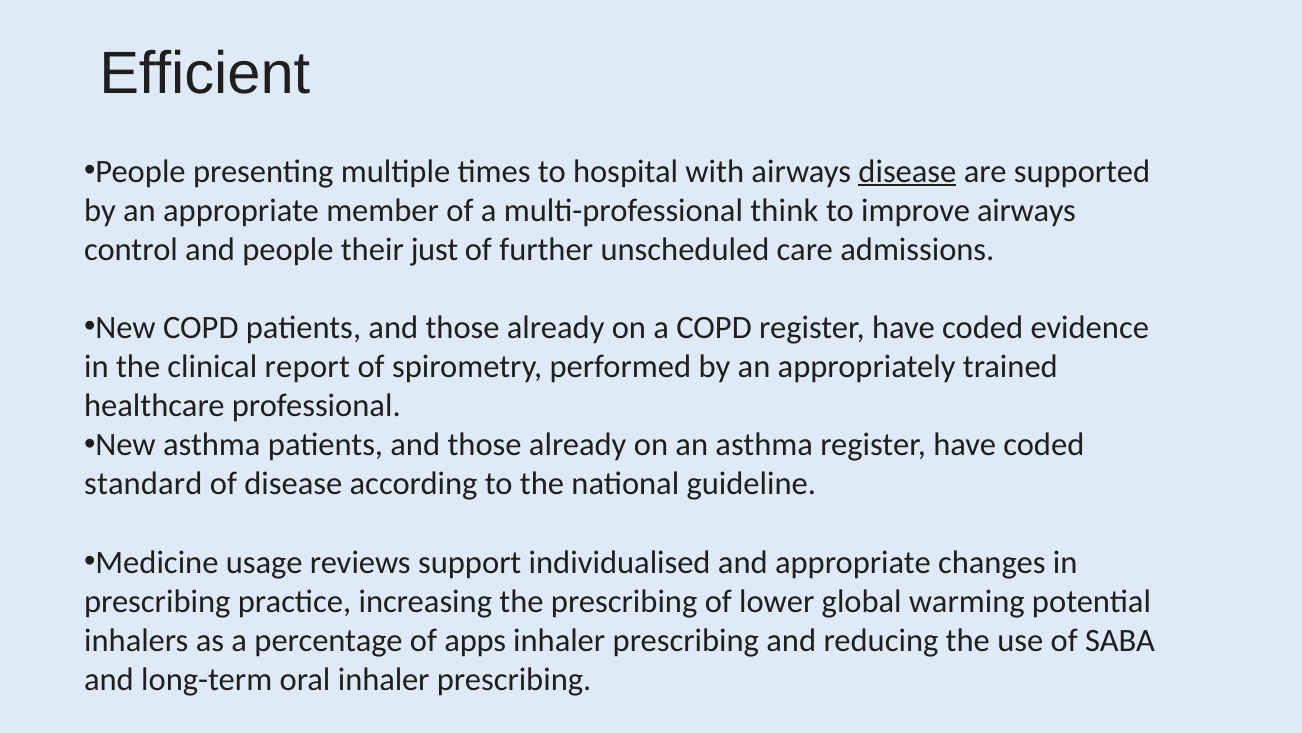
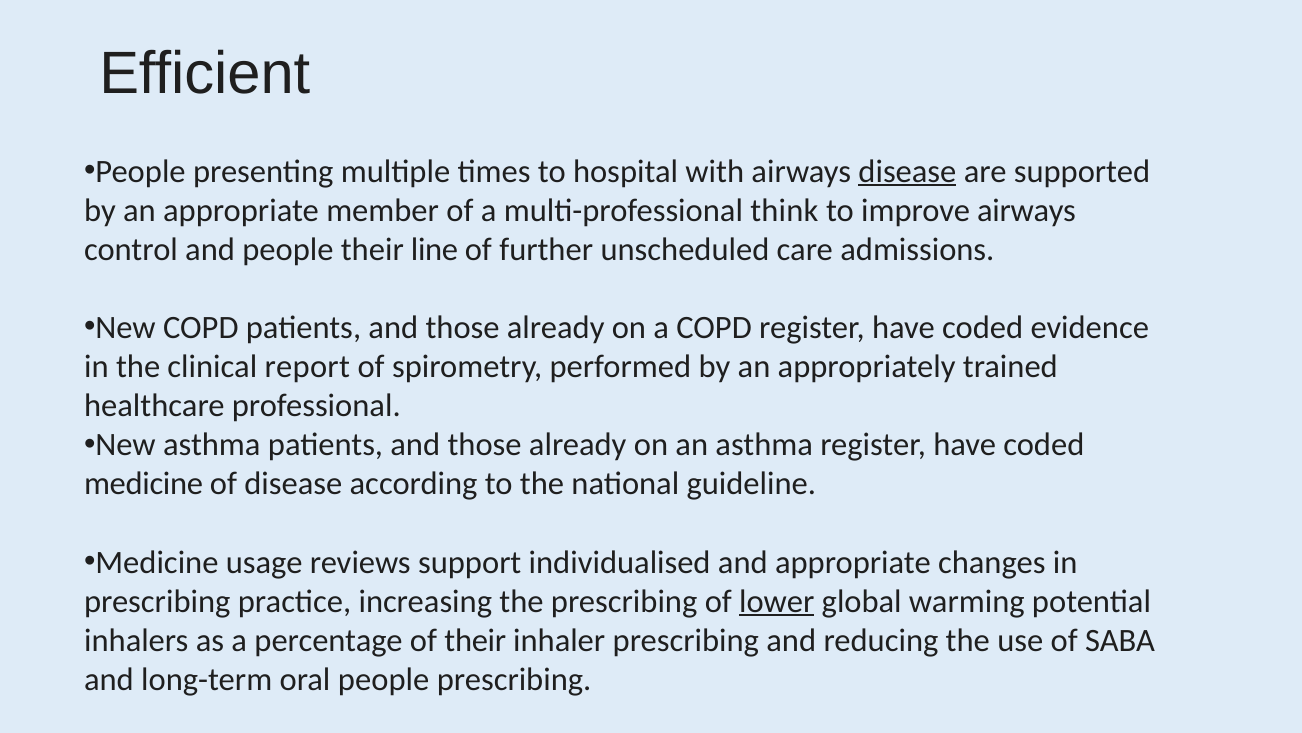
just: just -> line
standard at (143, 484): standard -> medicine
lower underline: none -> present
of apps: apps -> their
oral inhaler: inhaler -> people
